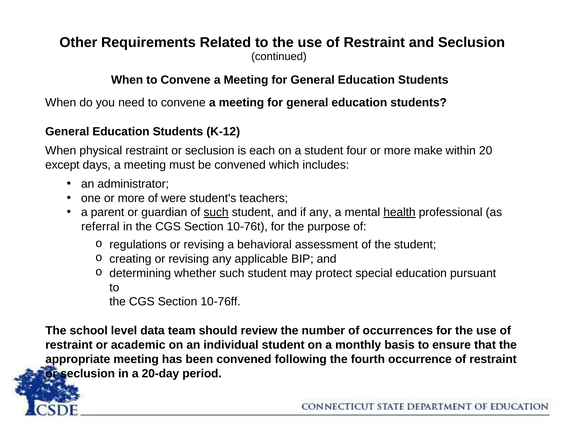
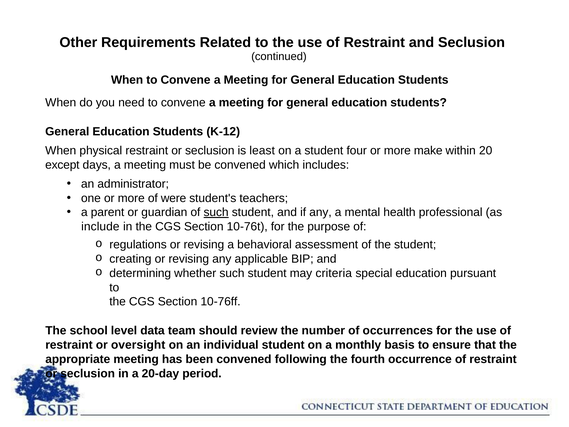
each: each -> least
health underline: present -> none
referral: referral -> include
protect: protect -> criteria
academic: academic -> oversight
